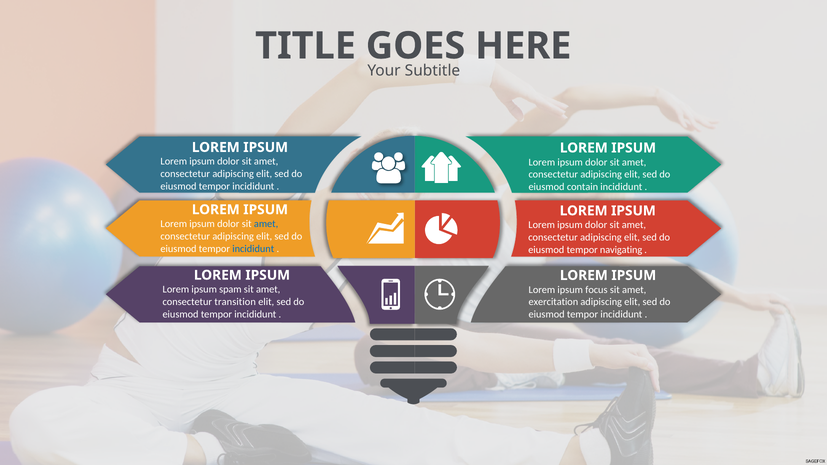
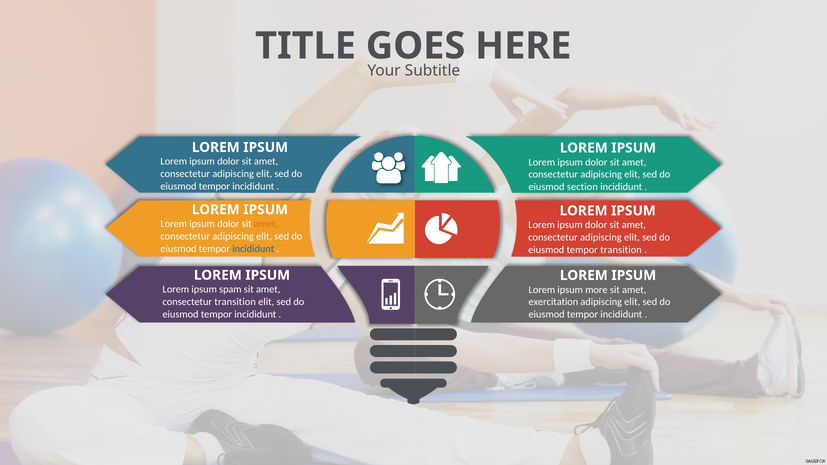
contain: contain -> section
amet at (266, 224) colour: blue -> orange
tempor navigating: navigating -> transition
focus: focus -> more
